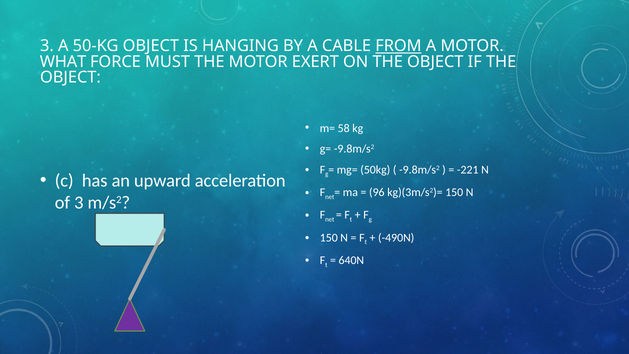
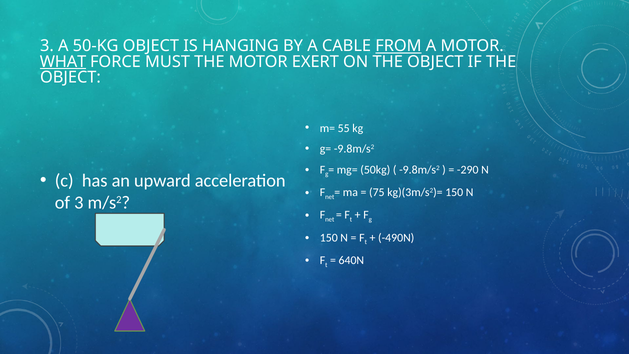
WHAT underline: none -> present
58: 58 -> 55
-221: -221 -> -290
96: 96 -> 75
